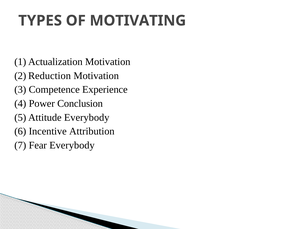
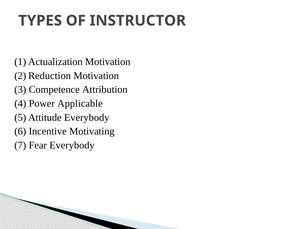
MOTIVATING: MOTIVATING -> INSTRUCTOR
Experience: Experience -> Attribution
Conclusion: Conclusion -> Applicable
Attribution: Attribution -> Motivating
